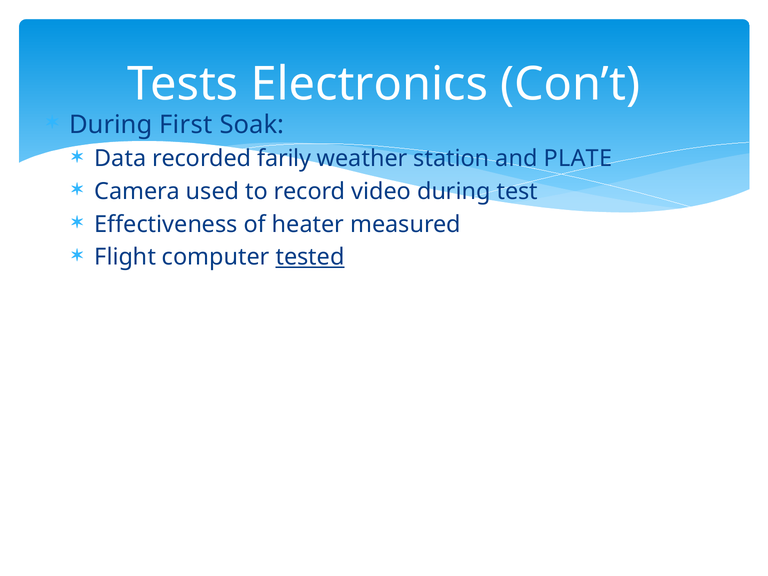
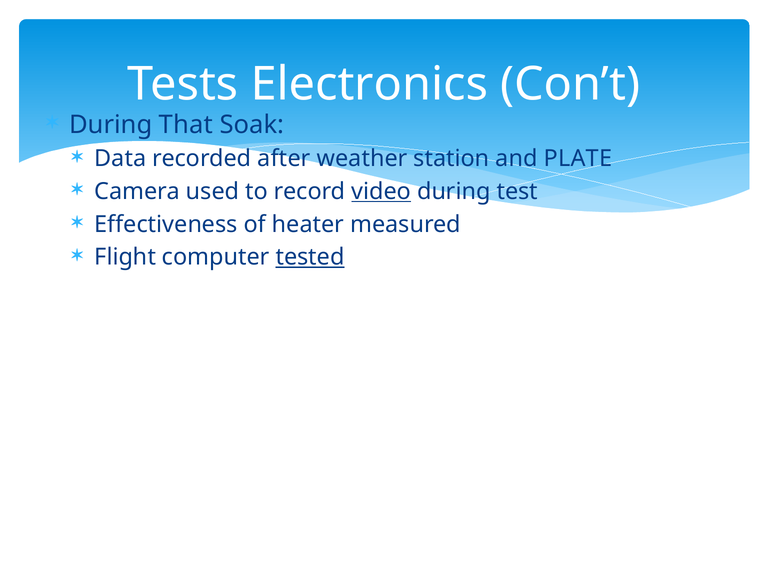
First: First -> That
farily: farily -> after
video underline: none -> present
